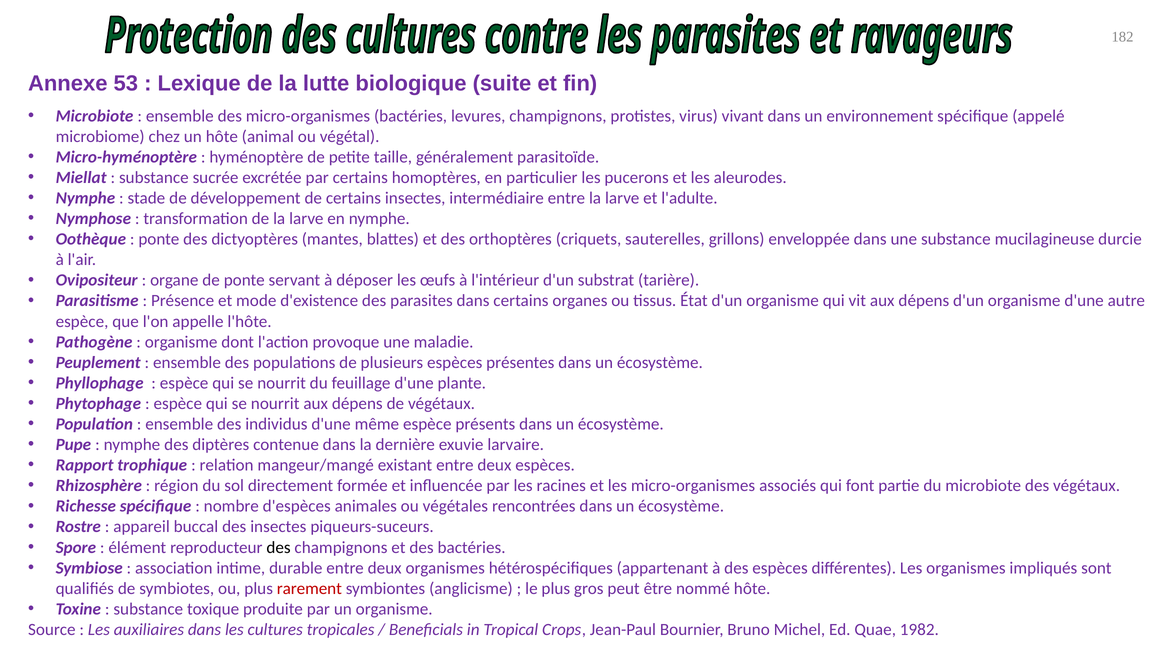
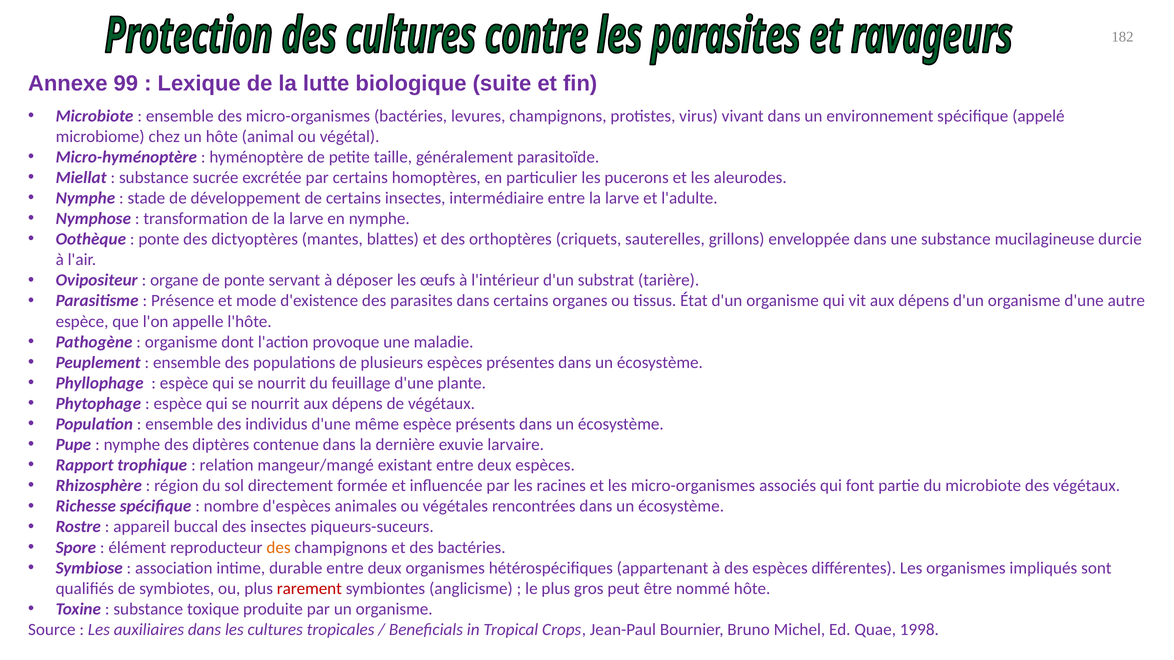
53: 53 -> 99
des at (279, 548) colour: black -> orange
1982: 1982 -> 1998
